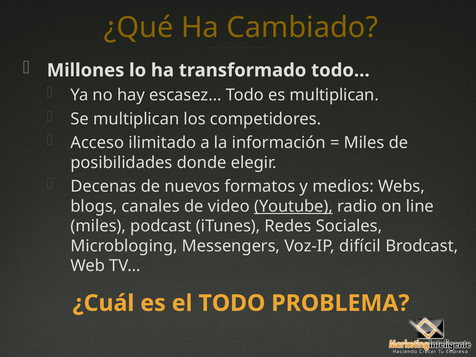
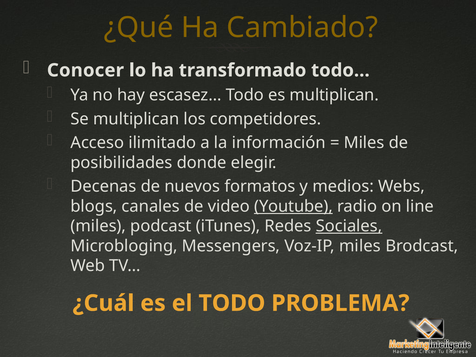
Millones: Millones -> Conocer
Sociales underline: none -> present
Voz-IP difícil: difícil -> miles
